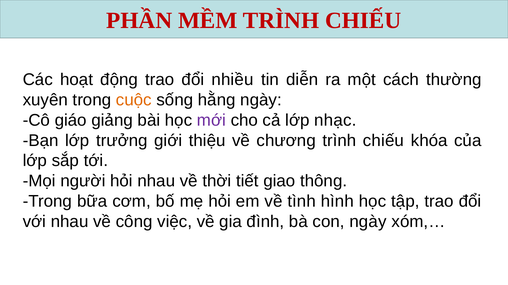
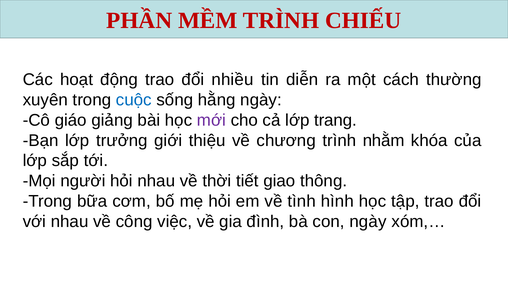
cuộc colour: orange -> blue
nhạc: nhạc -> trang
chương trình chiếu: chiếu -> nhằm
